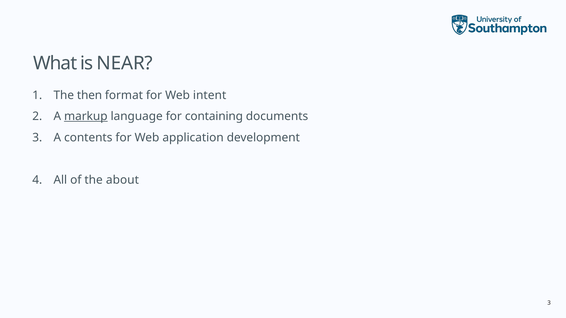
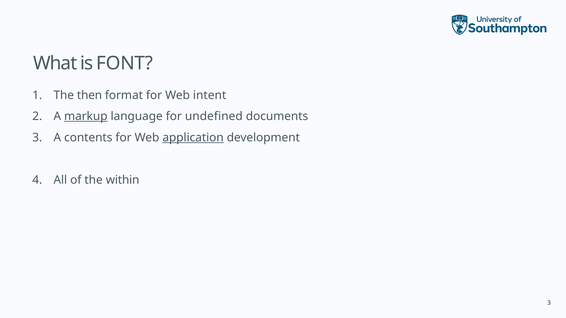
NEAR: NEAR -> FONT
containing: containing -> undefined
application underline: none -> present
about: about -> within
